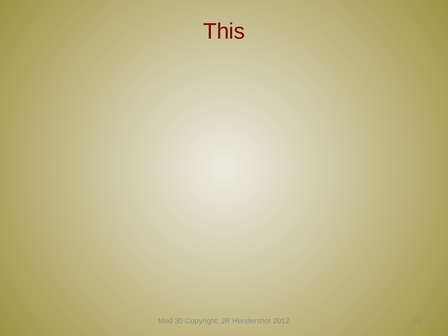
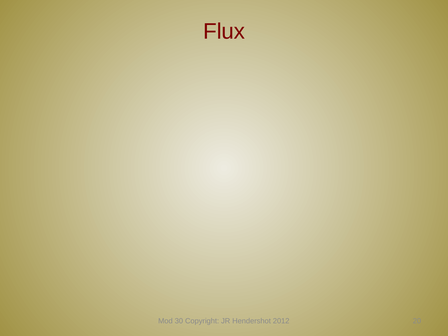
This: This -> Flux
